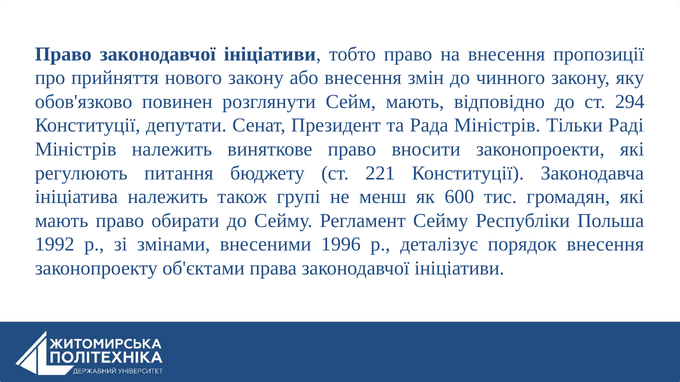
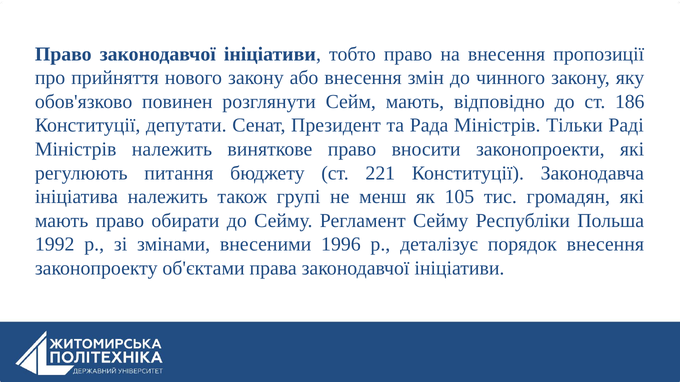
294: 294 -> 186
600: 600 -> 105
